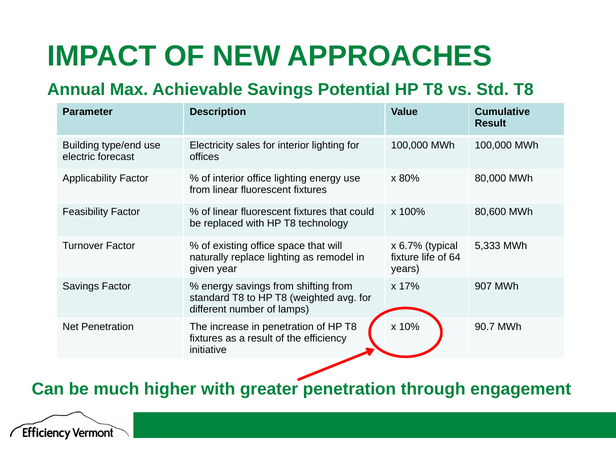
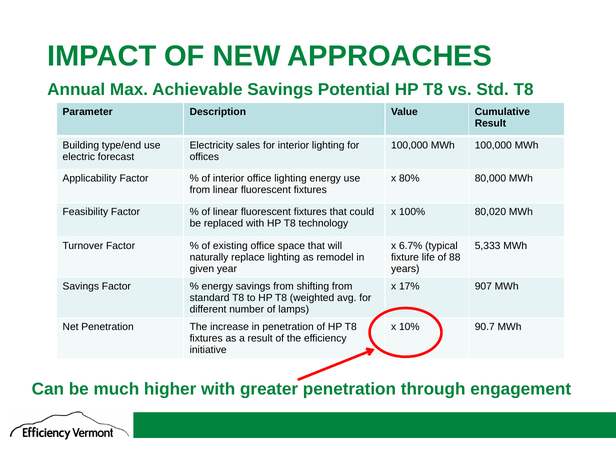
80,600: 80,600 -> 80,020
64: 64 -> 88
